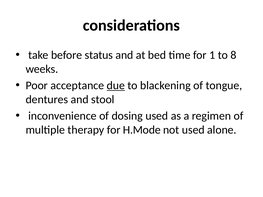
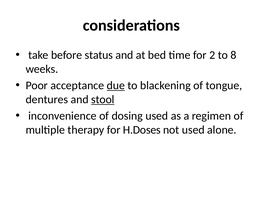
1: 1 -> 2
stool underline: none -> present
H.Mode: H.Mode -> H.Doses
